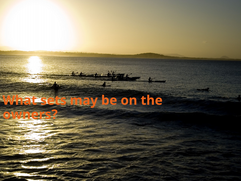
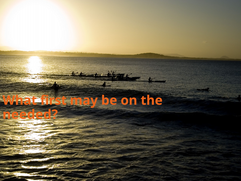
sets: sets -> first
owners: owners -> needed
